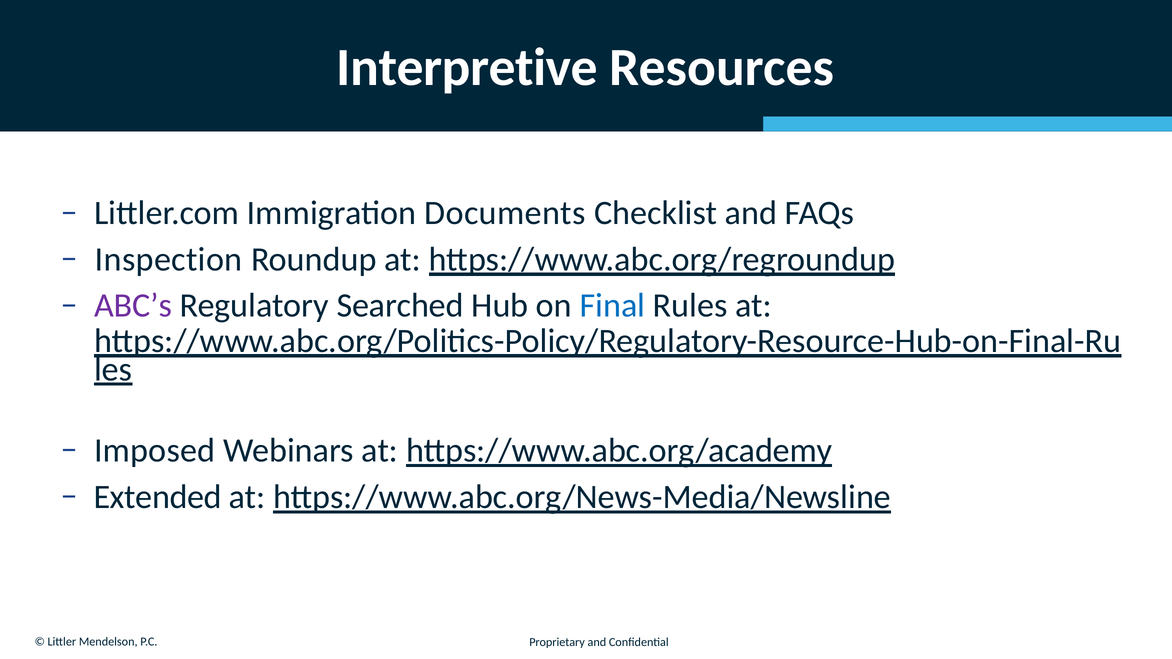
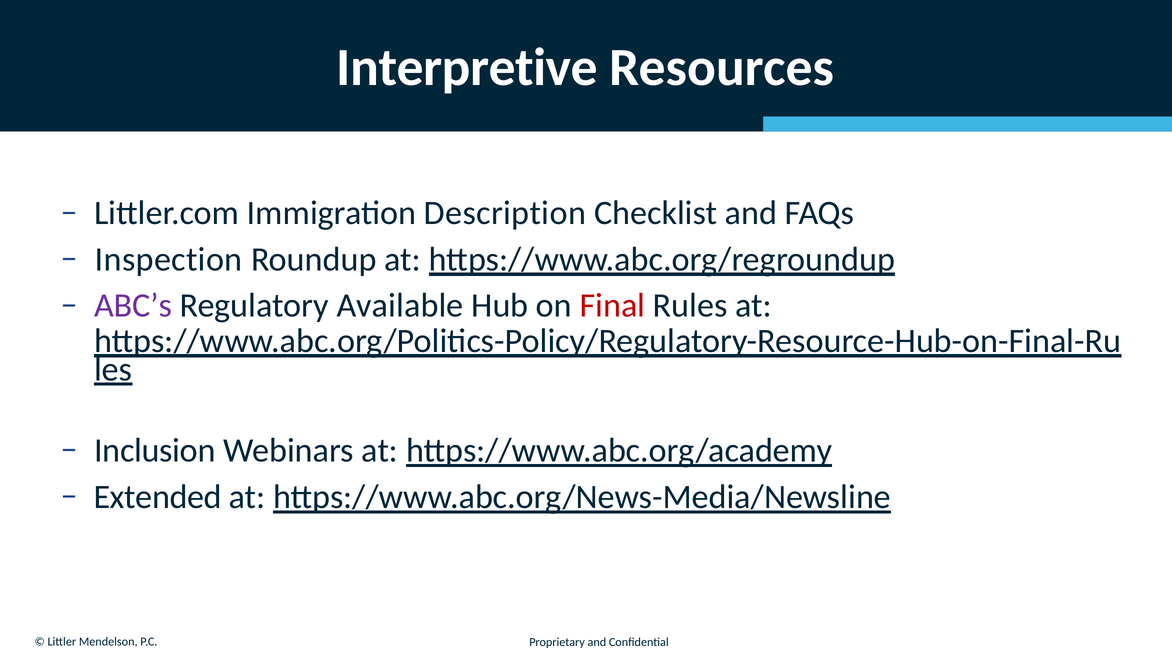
Documents: Documents -> Description
Searched: Searched -> Available
Final colour: blue -> red
Imposed: Imposed -> Inclusion
